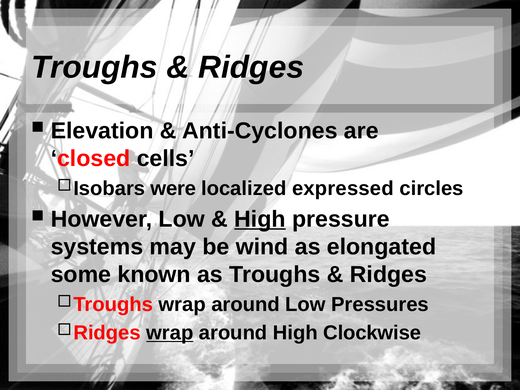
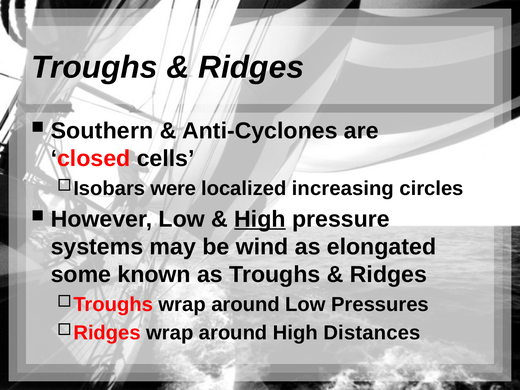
Elevation: Elevation -> Southern
expressed: expressed -> increasing
wrap at (170, 333) underline: present -> none
Clockwise: Clockwise -> Distances
